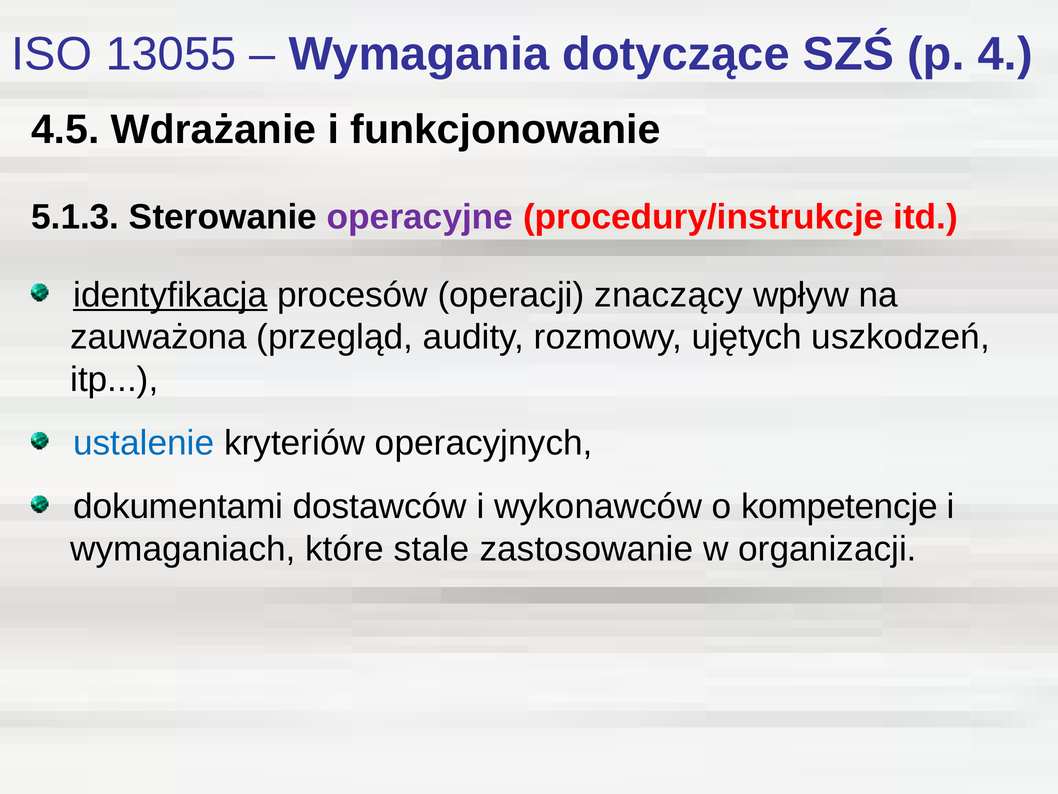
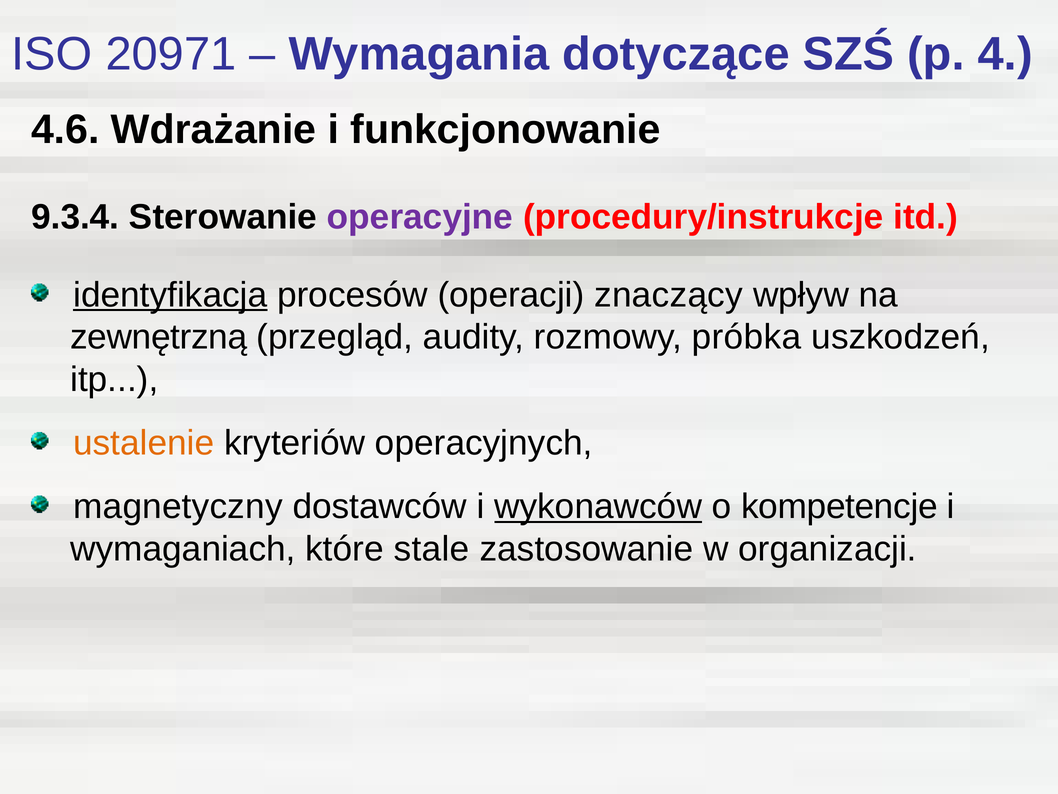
13055: 13055 -> 20971
4.5: 4.5 -> 4.6
5.1.3: 5.1.3 -> 9.3.4
zauważona: zauważona -> zewnętrzną
ujętych: ujętych -> próbka
ustalenie colour: blue -> orange
dokumentami: dokumentami -> magnetyczny
wykonawców underline: none -> present
